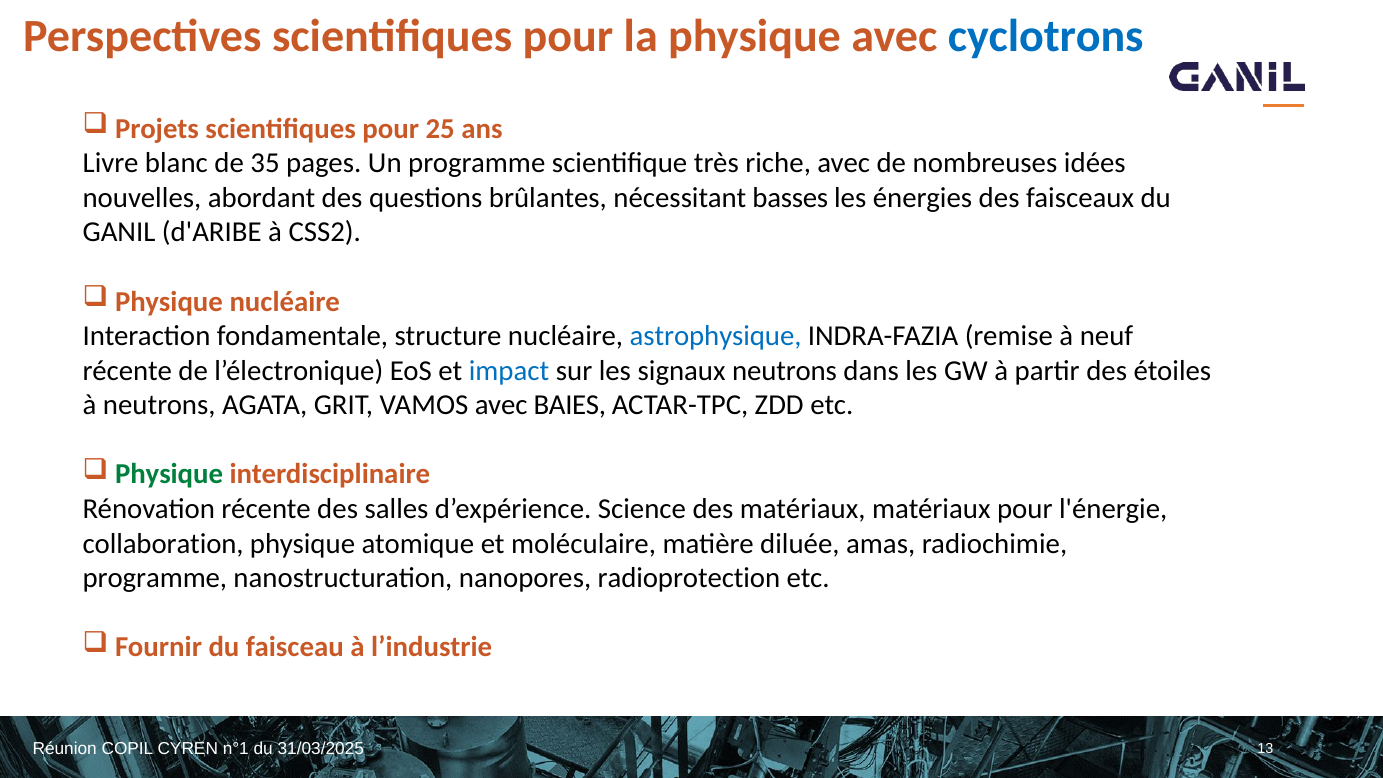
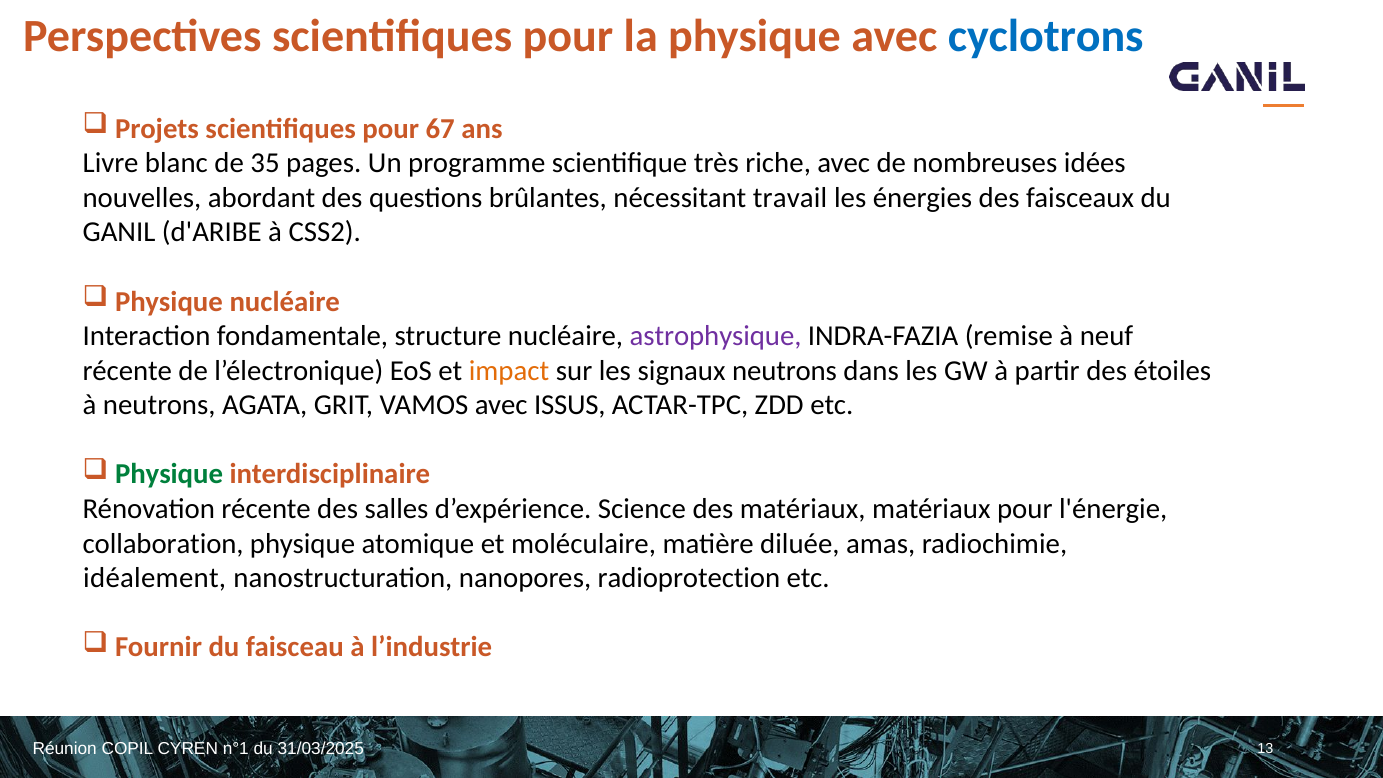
25: 25 -> 67
basses: basses -> travail
astrophysique colour: blue -> purple
impact colour: blue -> orange
BAIES: BAIES -> ISSUS
programme at (155, 578): programme -> idéalement
